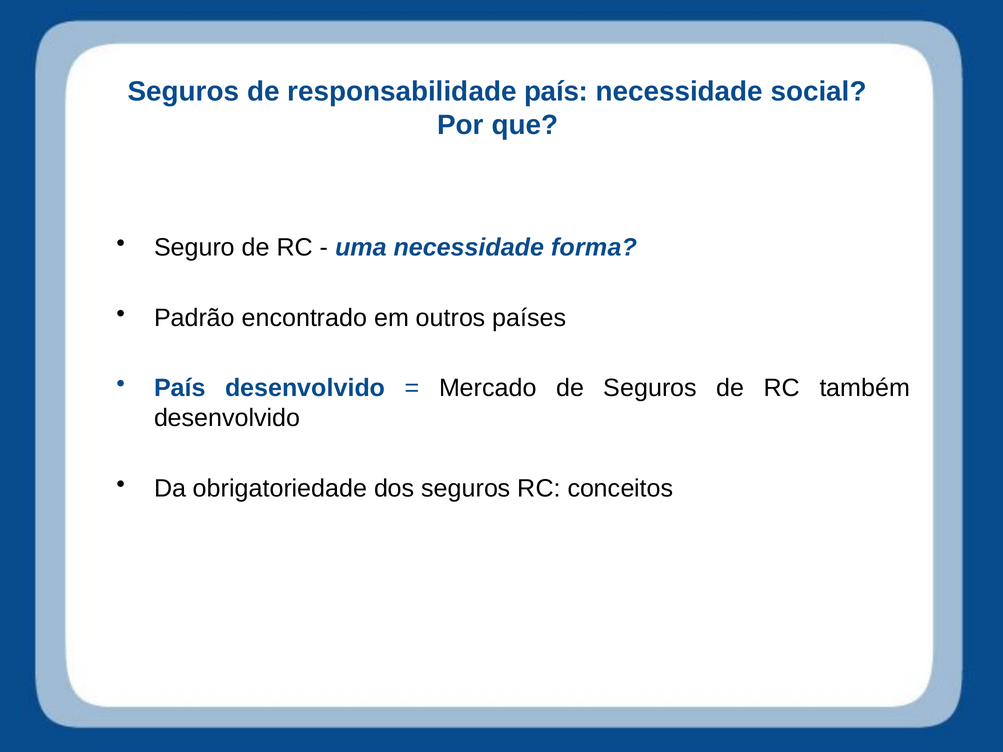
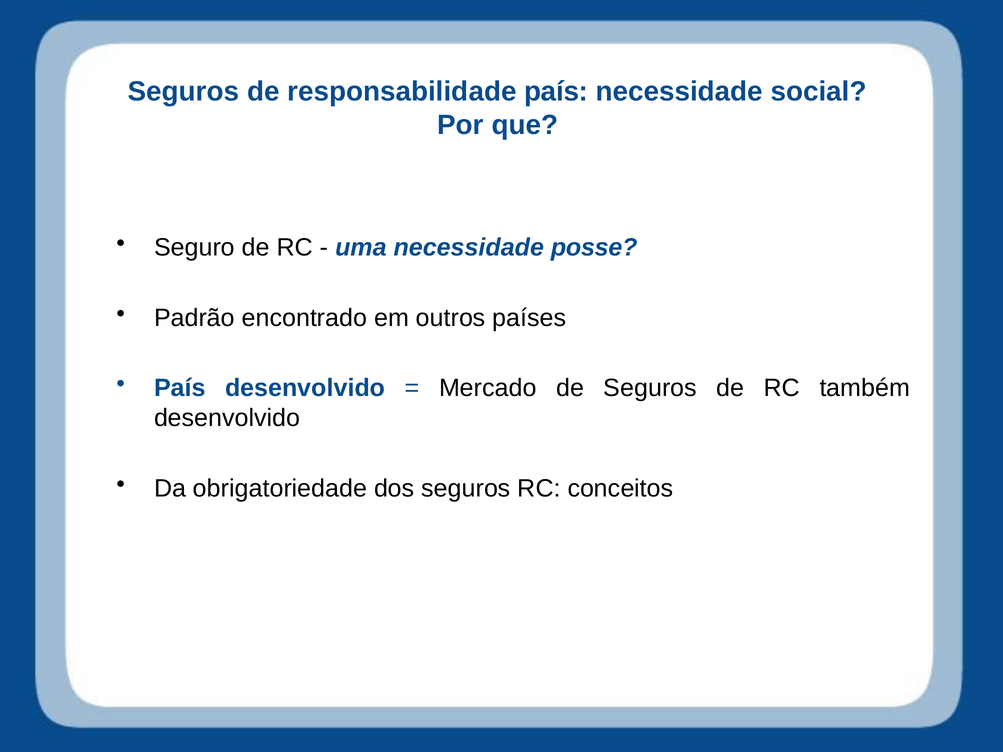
forma: forma -> posse
